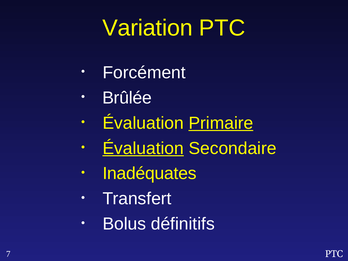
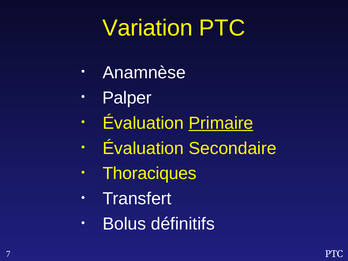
Forcément: Forcément -> Anamnèse
Brûlée: Brûlée -> Palper
Évaluation at (143, 148) underline: present -> none
Inadéquates: Inadéquates -> Thoraciques
